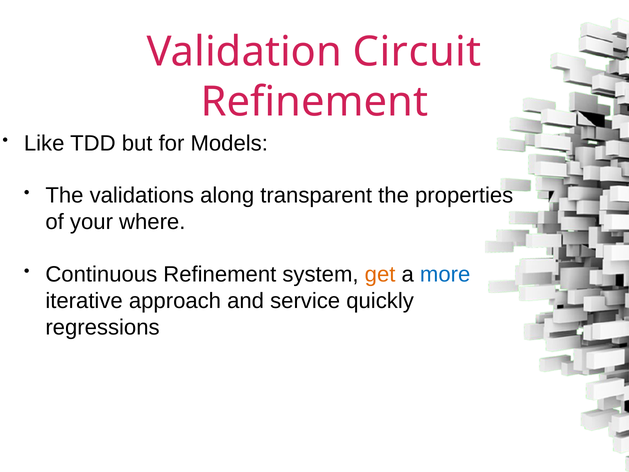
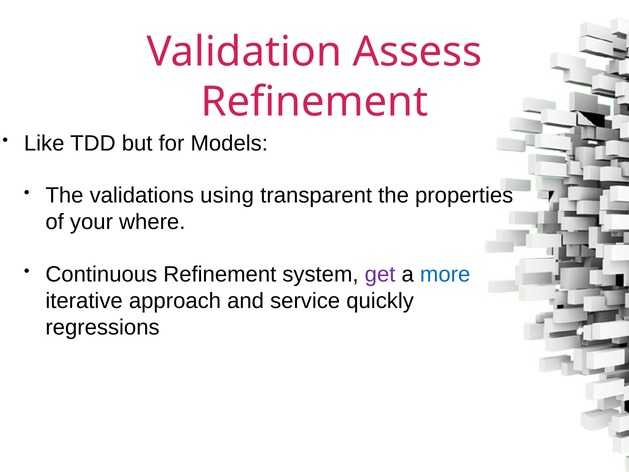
Circuit: Circuit -> Assess
along: along -> using
get colour: orange -> purple
